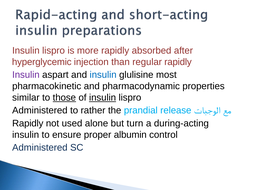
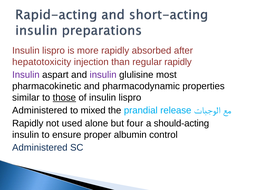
hyperglycemic: hyperglycemic -> hepatotoxicity
insulin at (103, 75) colour: blue -> purple
insulin at (103, 98) underline: present -> none
rather: rather -> mixed
turn: turn -> four
during-acting: during-acting -> should-acting
